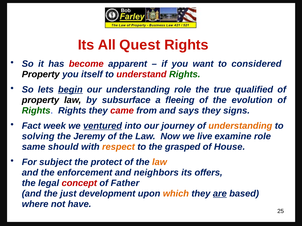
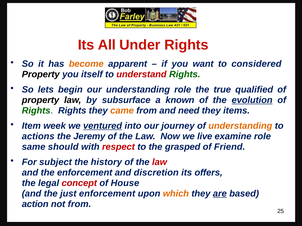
Quest: Quest -> Under
become colour: red -> orange
begin underline: present -> none
fleeing: fleeing -> known
evolution underline: none -> present
came colour: red -> orange
says: says -> need
signs: signs -> items
Fact: Fact -> Item
solving: solving -> actions
respect colour: orange -> red
House: House -> Friend
protect: protect -> history
law at (160, 162) colour: orange -> red
neighbors: neighbors -> discretion
Father: Father -> House
just development: development -> enforcement
where: where -> action
not have: have -> from
